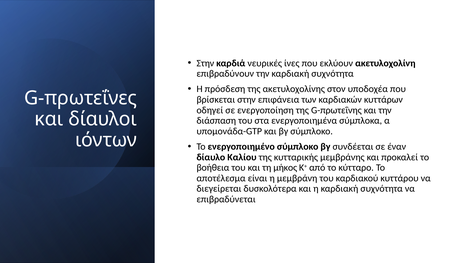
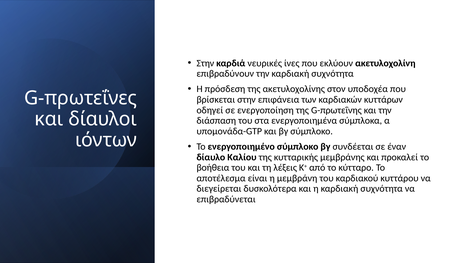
μήκος: μήκος -> λέξεις
